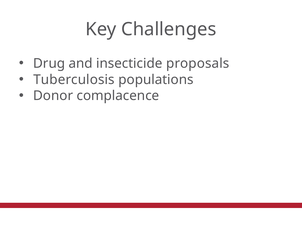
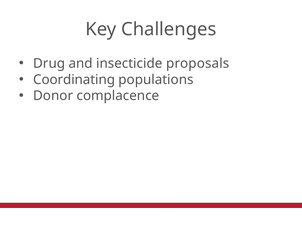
Tuberculosis: Tuberculosis -> Coordinating
